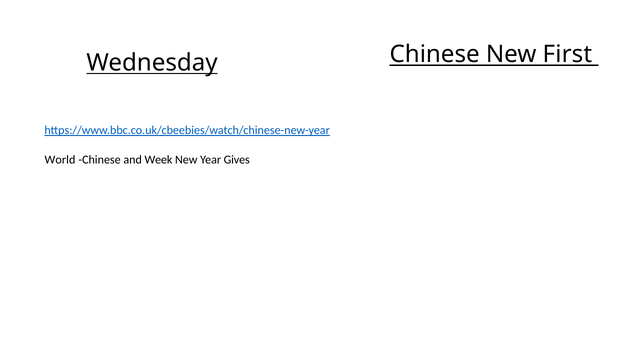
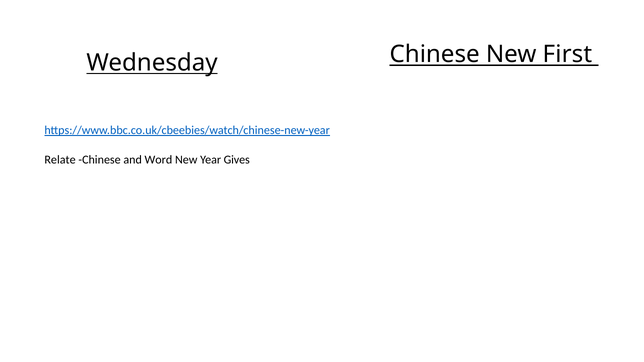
World: World -> Relate
Week: Week -> Word
